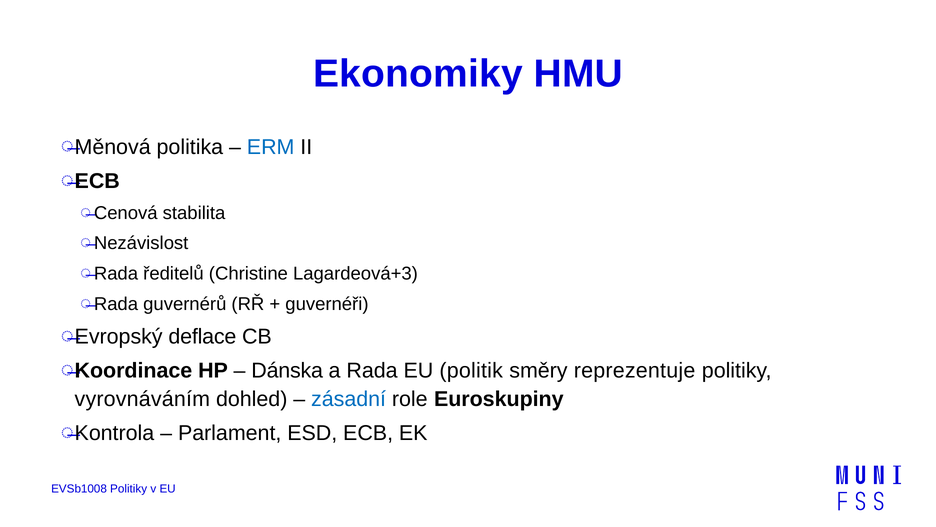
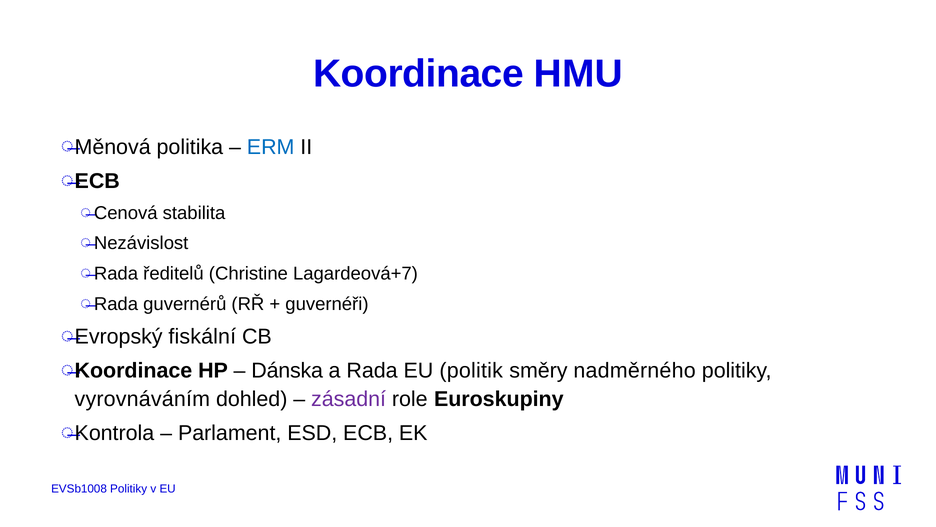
Ekonomiky: Ekonomiky -> Koordinace
Lagardeová+3: Lagardeová+3 -> Lagardeová+7
deflace: deflace -> fiskální
reprezentuje: reprezentuje -> nadměrného
zásadní colour: blue -> purple
